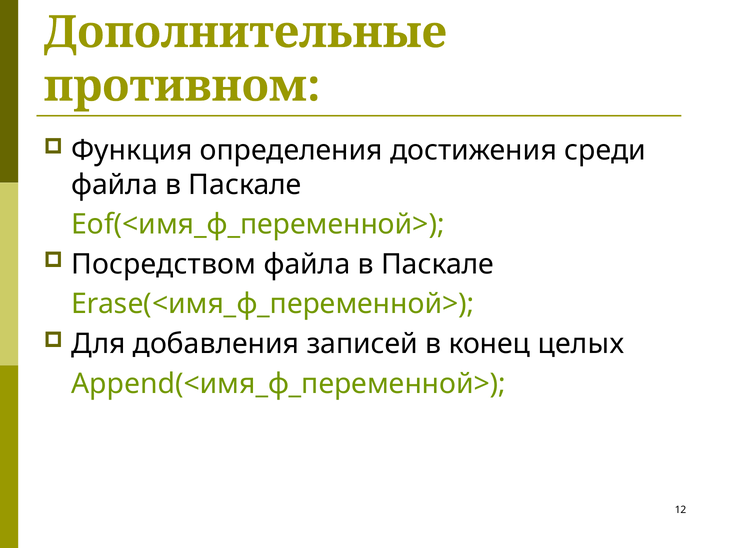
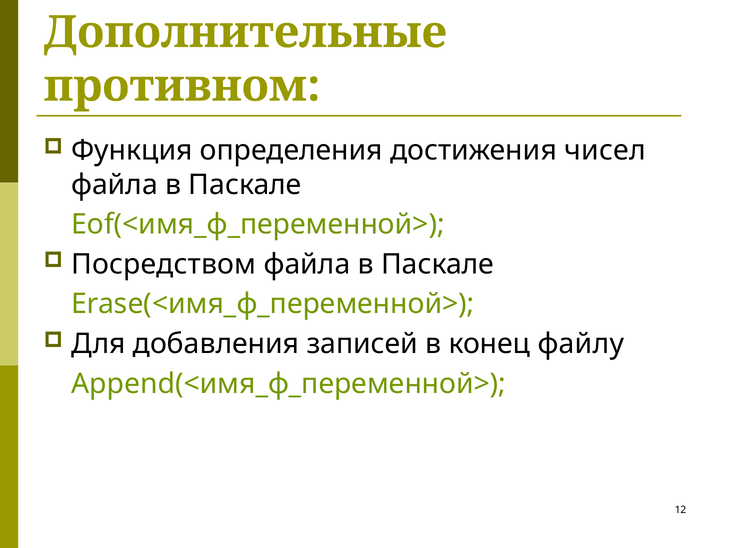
среди: среди -> чисел
целых: целых -> файлу
